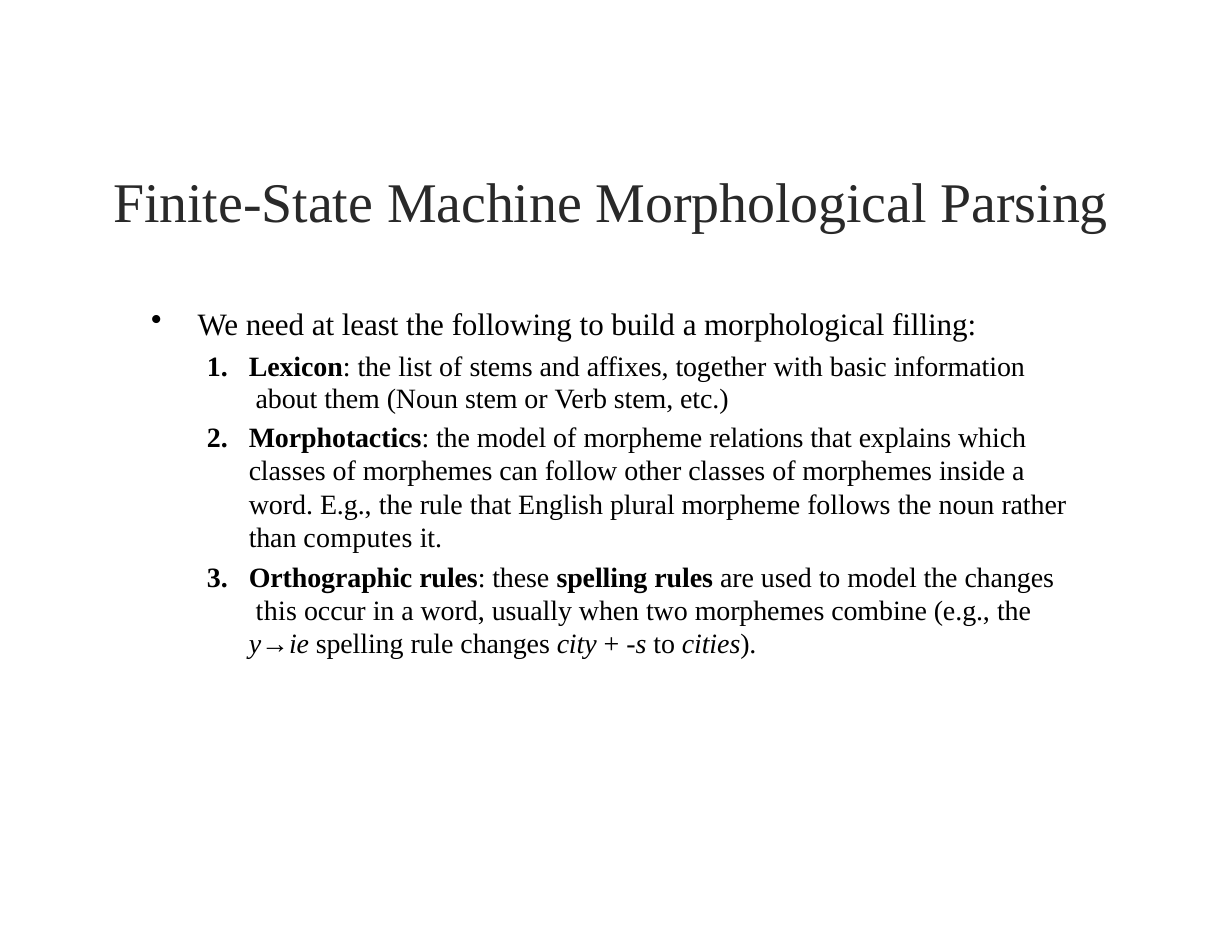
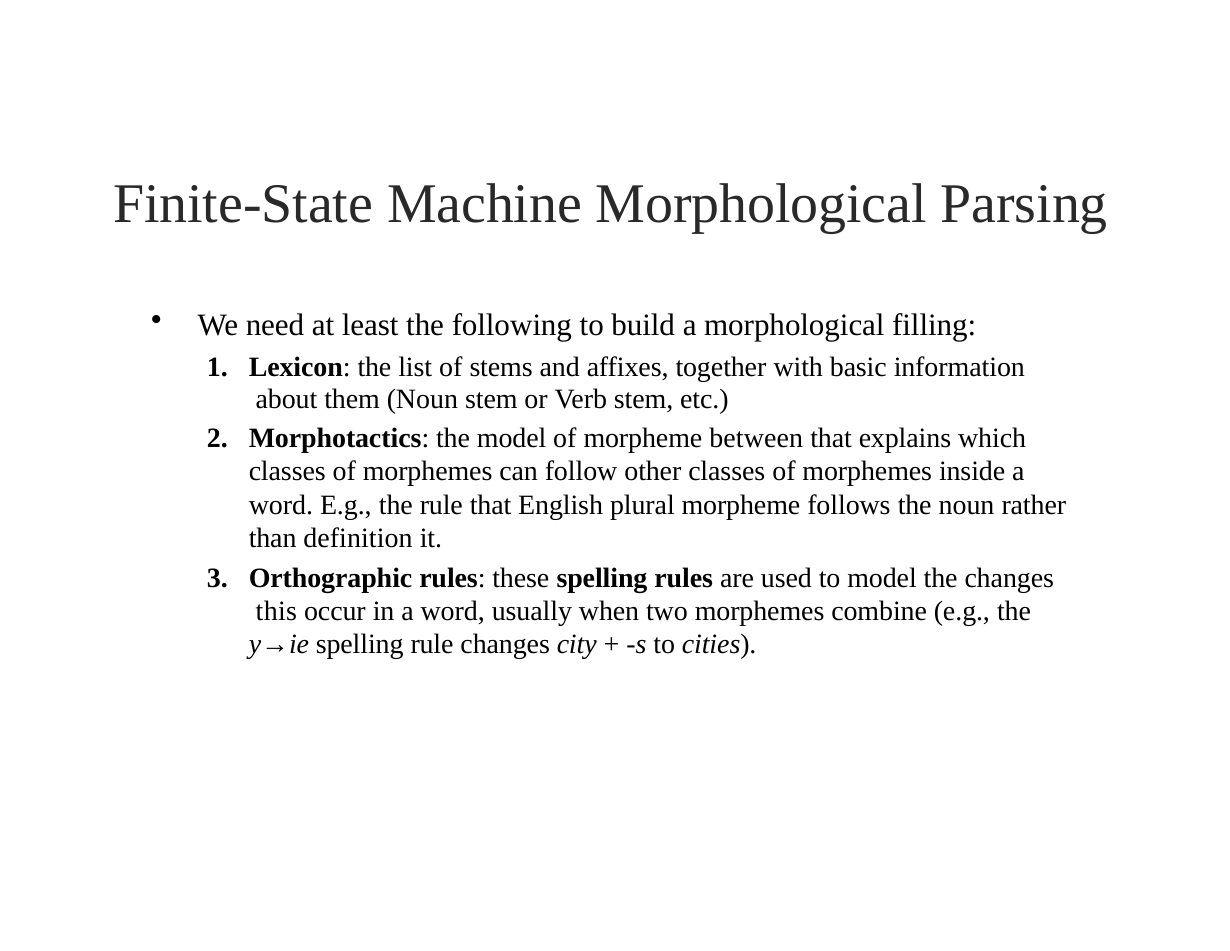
relations: relations -> between
computes: computes -> definition
